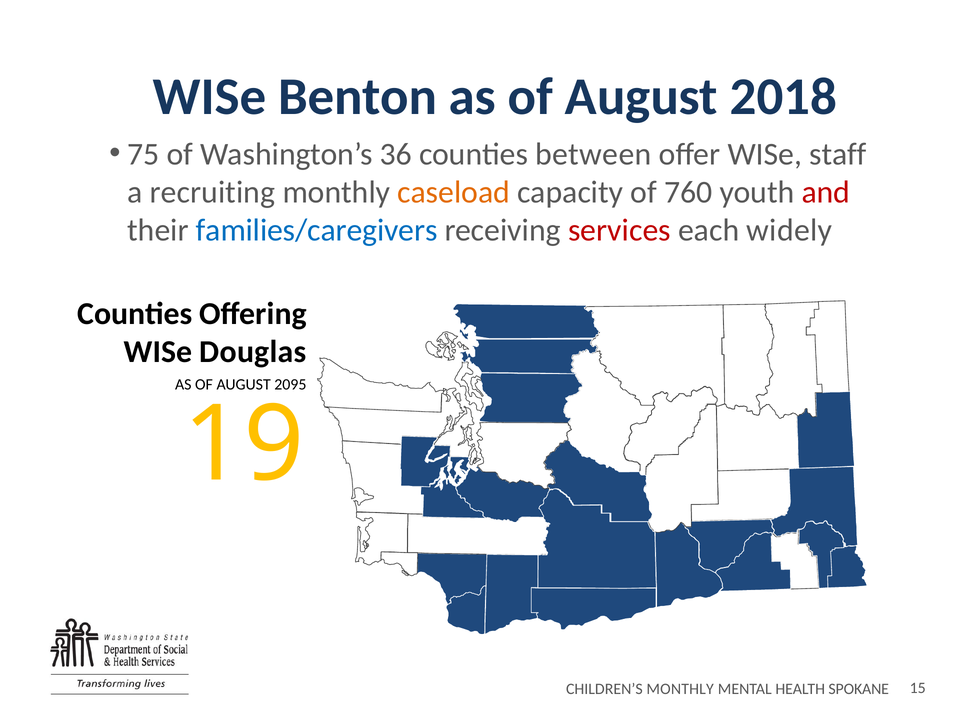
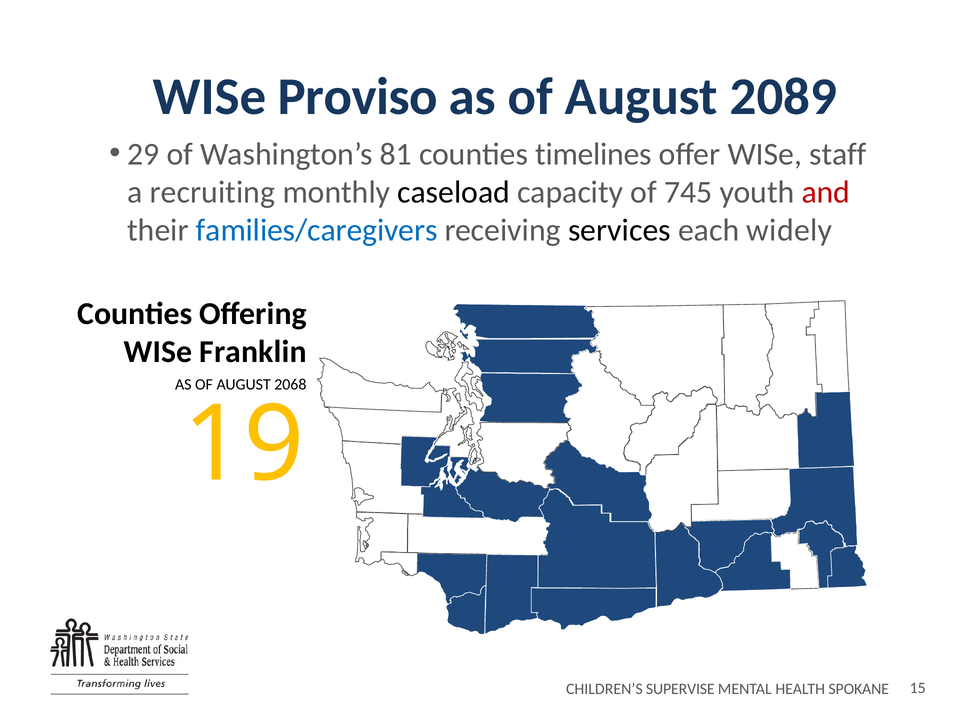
WISe Benton: Benton -> Proviso
2018: 2018 -> 2089
75: 75 -> 29
36: 36 -> 81
between: between -> timelines
caseload colour: orange -> black
760: 760 -> 745
services colour: red -> black
WISe Douglas: Douglas -> Franklin
2095: 2095 -> 2068
CHILDREN’S MONTHLY: MONTHLY -> SUPERVISE
